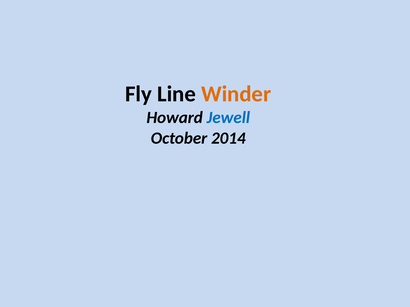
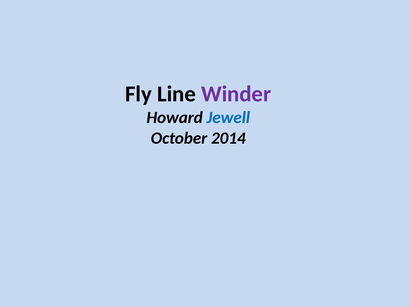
Winder colour: orange -> purple
